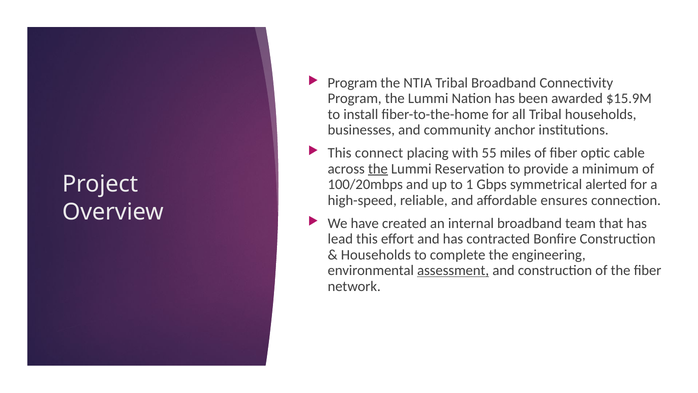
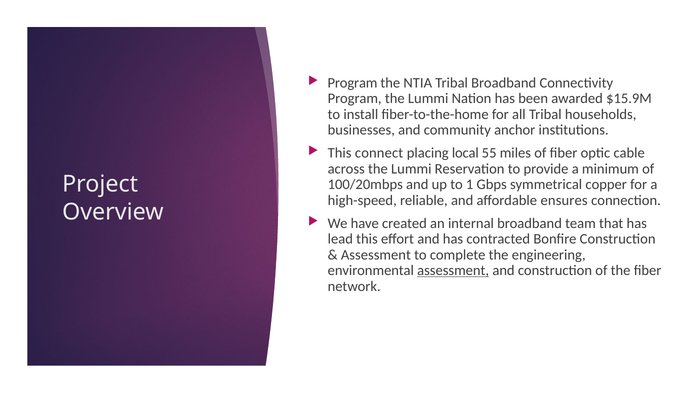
with: with -> local
the at (378, 169) underline: present -> none
alerted: alerted -> copper
Households at (376, 254): Households -> Assessment
